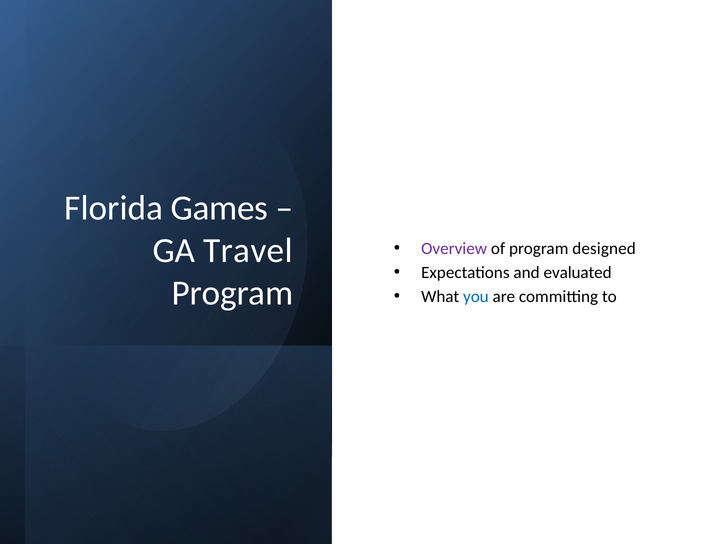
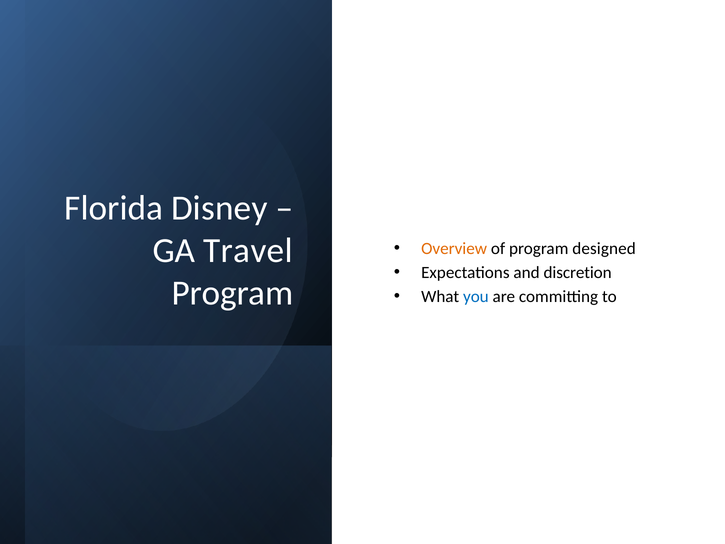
Games: Games -> Disney
Overview colour: purple -> orange
evaluated: evaluated -> discretion
